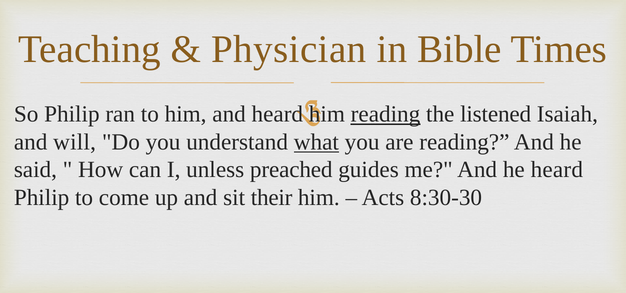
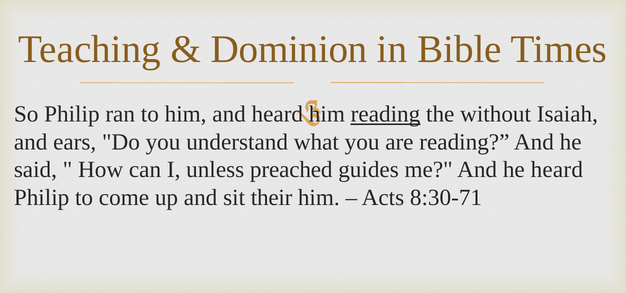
Physician: Physician -> Dominion
listened: listened -> without
will: will -> ears
what underline: present -> none
8:30-30: 8:30-30 -> 8:30-71
